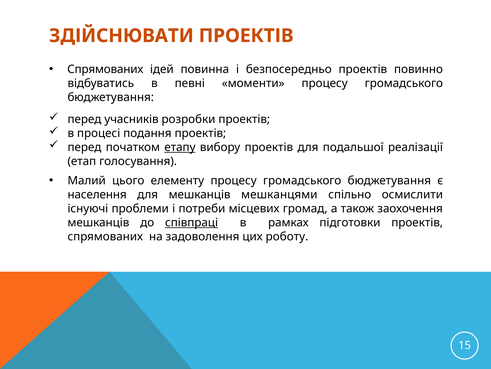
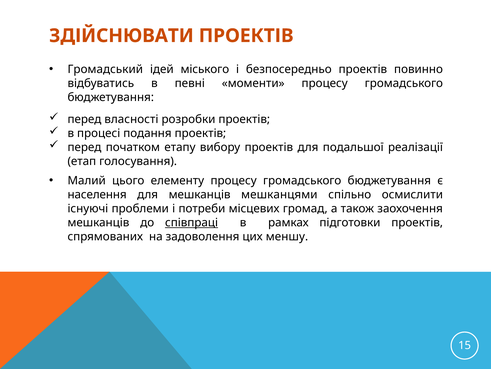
Спрямованих at (105, 69): Спрямованих -> Громадський
повинна: повинна -> міського
учасників: учасників -> власності
етапу underline: present -> none
роботу: роботу -> меншу
